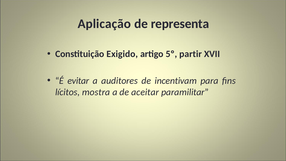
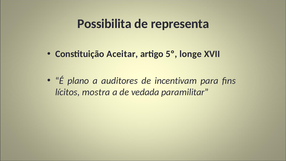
Aplicação: Aplicação -> Possibilita
Exigido: Exigido -> Aceitar
partir: partir -> longe
evitar: evitar -> plano
aceitar: aceitar -> vedada
